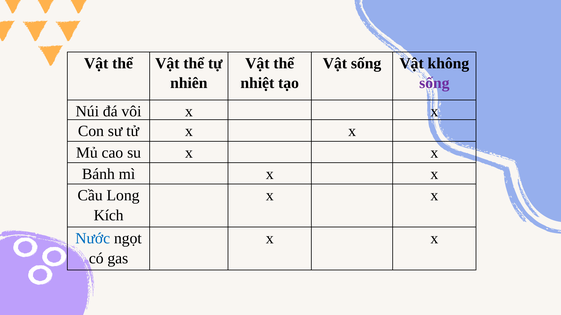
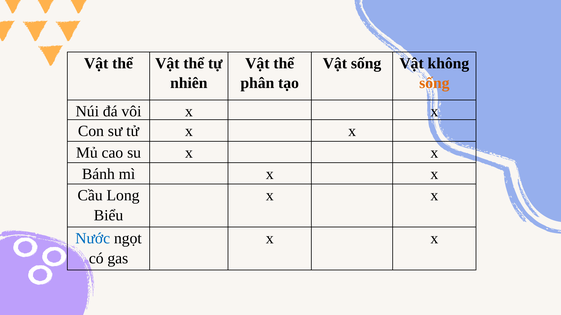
nhiệt: nhiệt -> phân
sống at (434, 83) colour: purple -> orange
Kích: Kích -> Biểu
